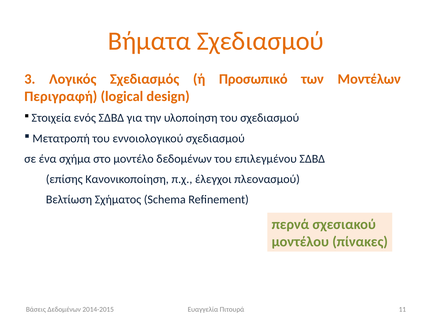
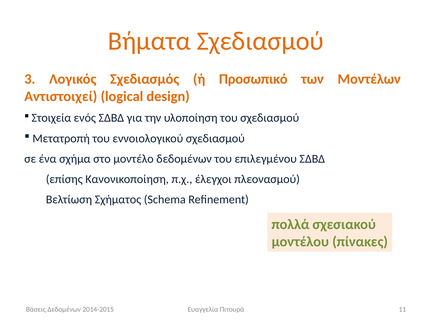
Περιγραφή: Περιγραφή -> Αντιστοιχεί
περνά: περνά -> πολλά
